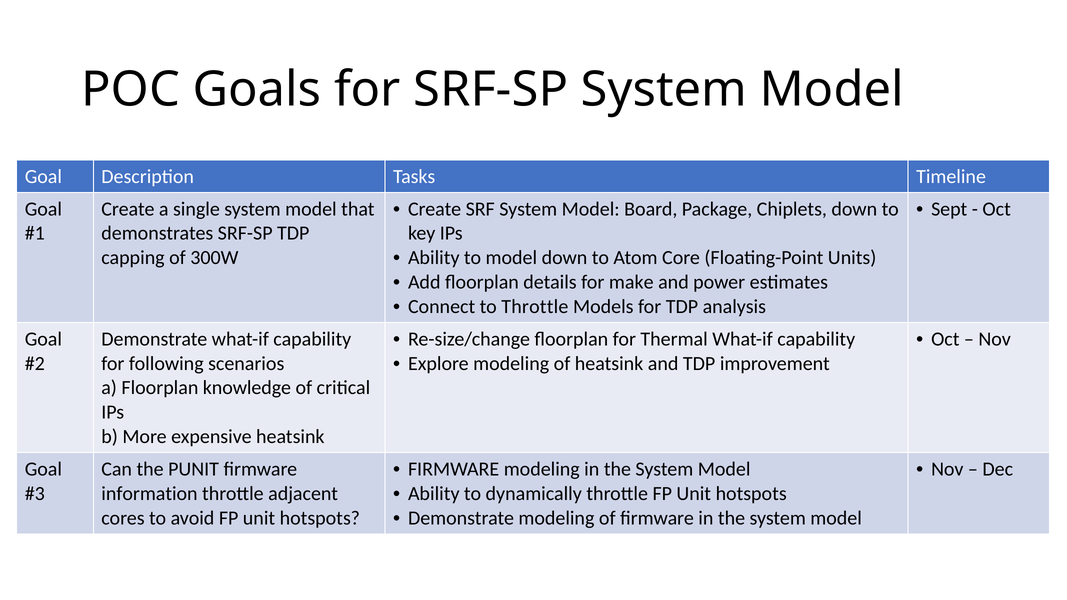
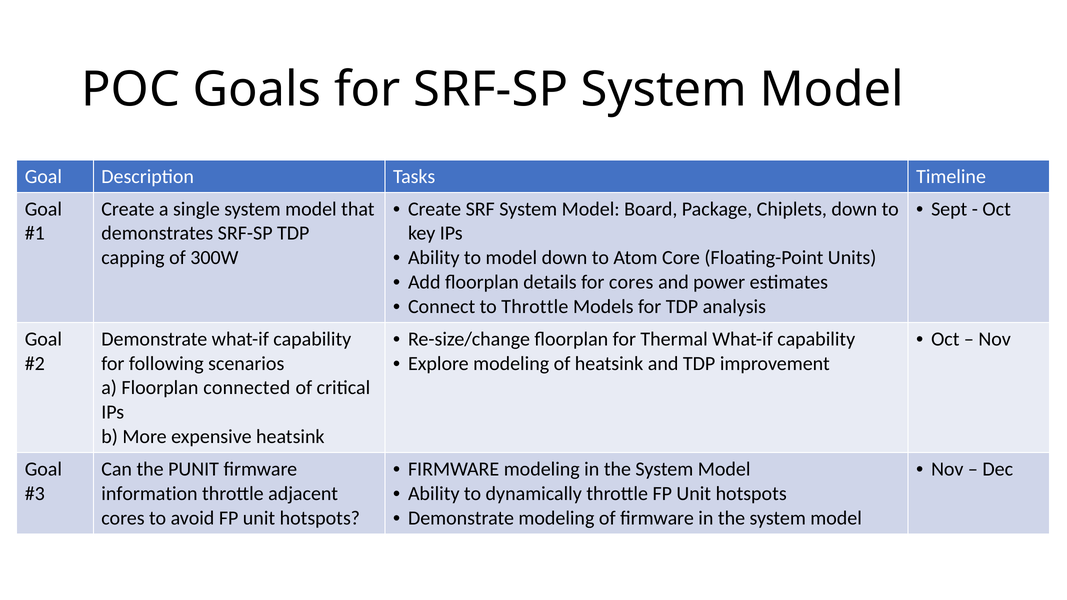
for make: make -> cores
knowledge: knowledge -> connected
